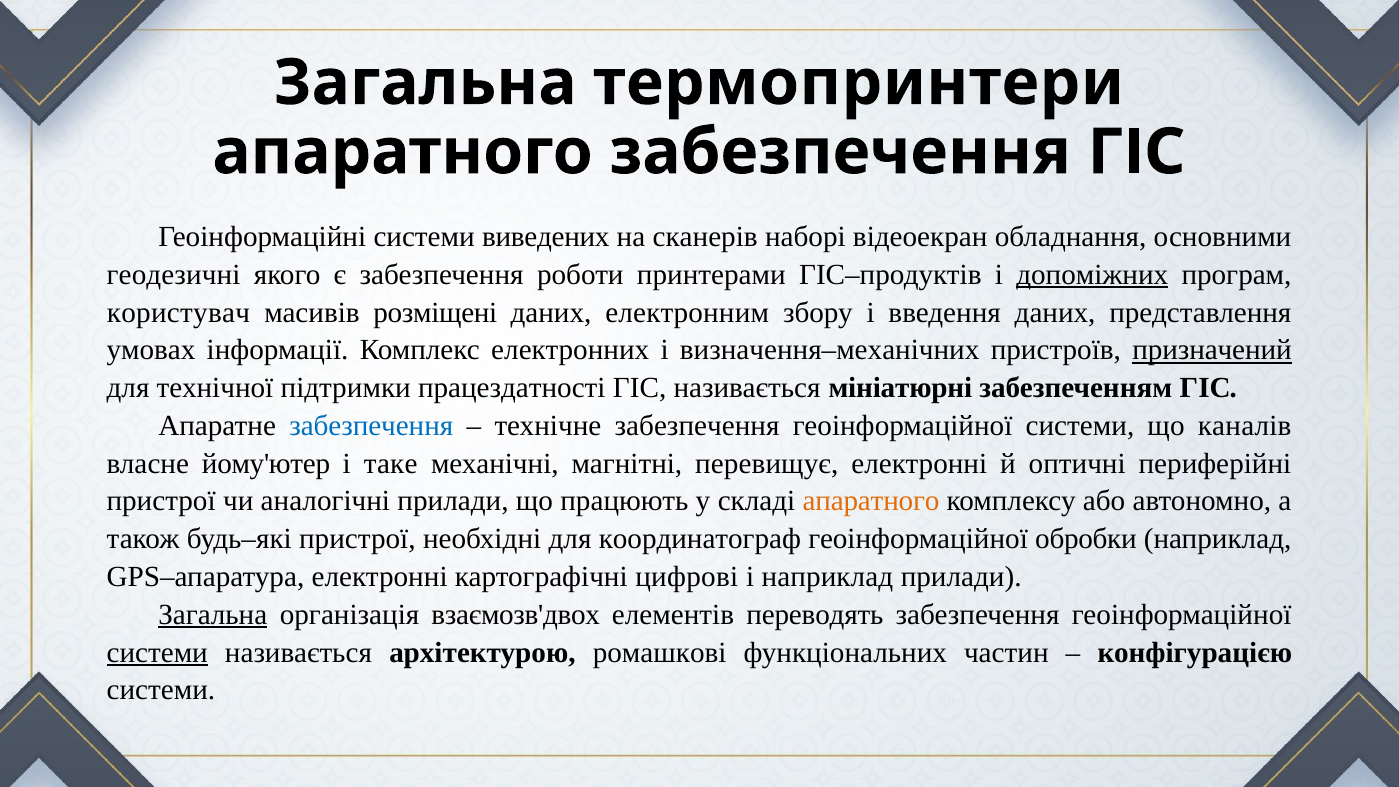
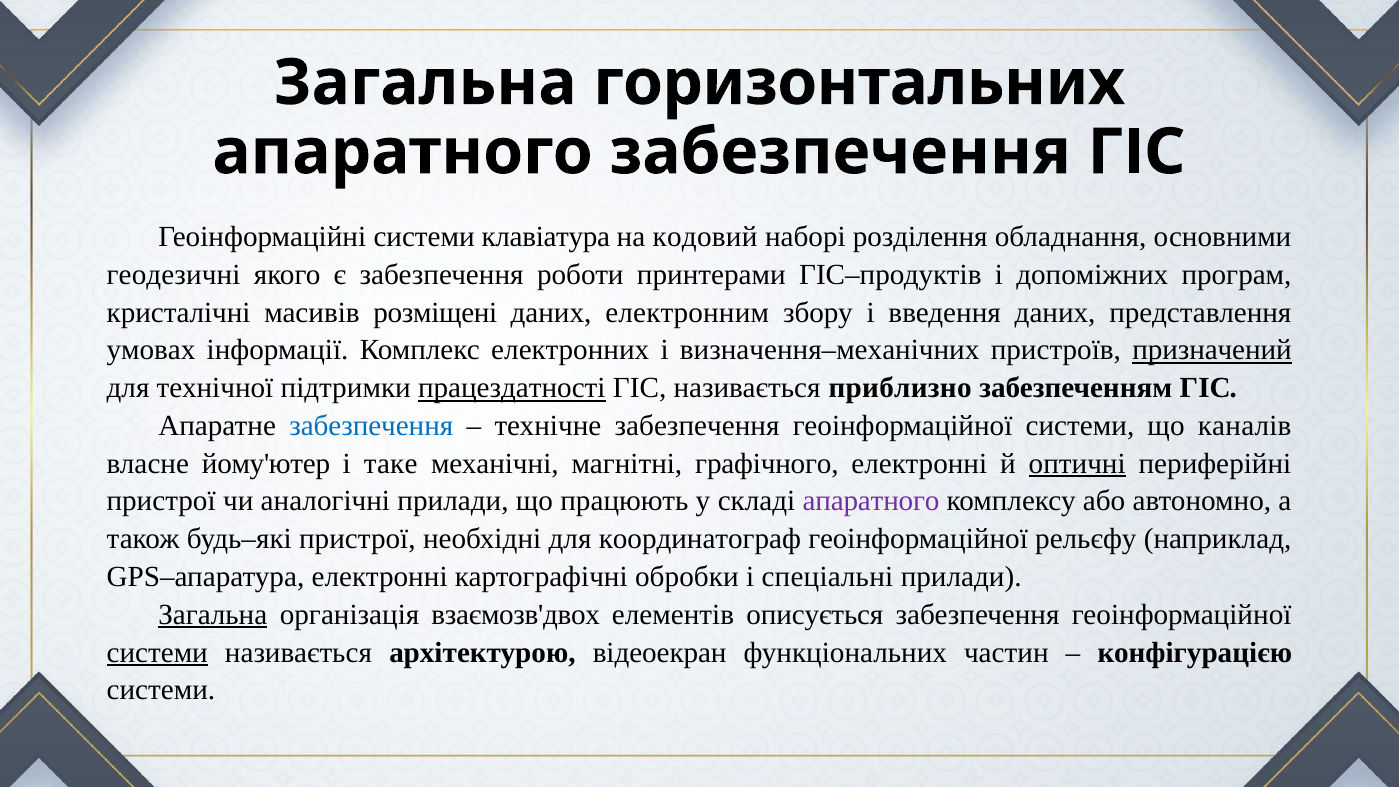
термопринтери: термопринтери -> горизонтальних
виведених: виведених -> клавіатура
сканерів: сканерів -> кодовий
відеоекран: відеоекран -> розділення
допоміжних underline: present -> none
користувач: користувач -> кристалічні
працездатності underline: none -> present
мініатюрні: мініатюрні -> приблизно
перевищує: перевищує -> графічного
оптичні underline: none -> present
апаратного at (871, 501) colour: orange -> purple
обробки: обробки -> рельєфу
цифрові: цифрові -> обробки
і наприклад: наприклад -> спеціальні
переводять: переводять -> описується
ромашкові: ромашкові -> відеоекран
